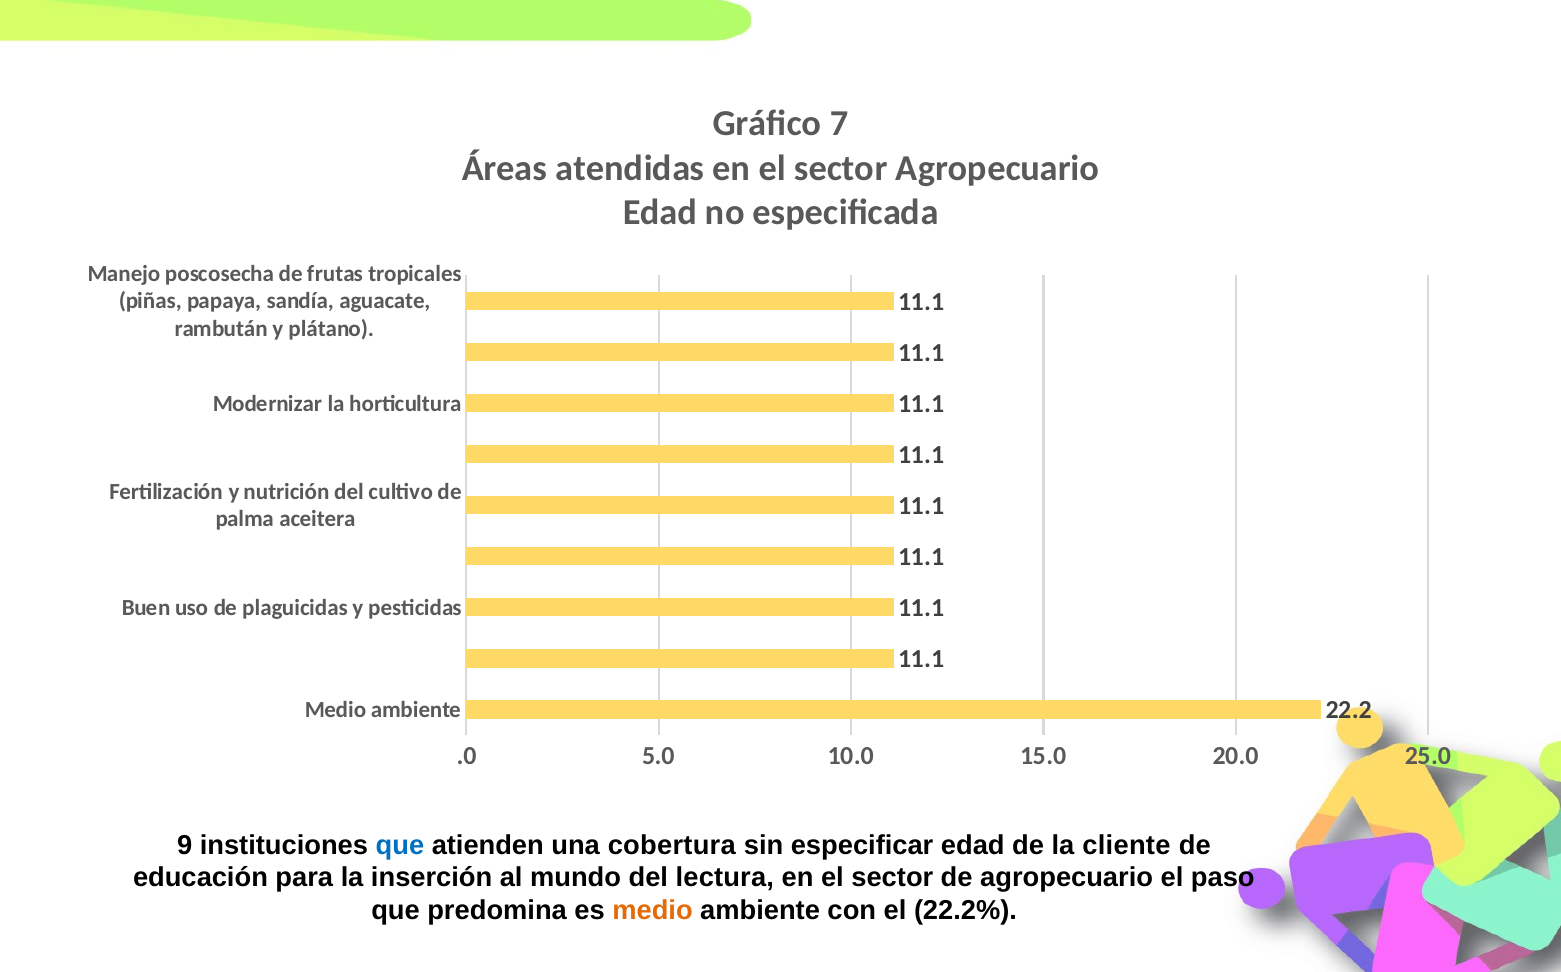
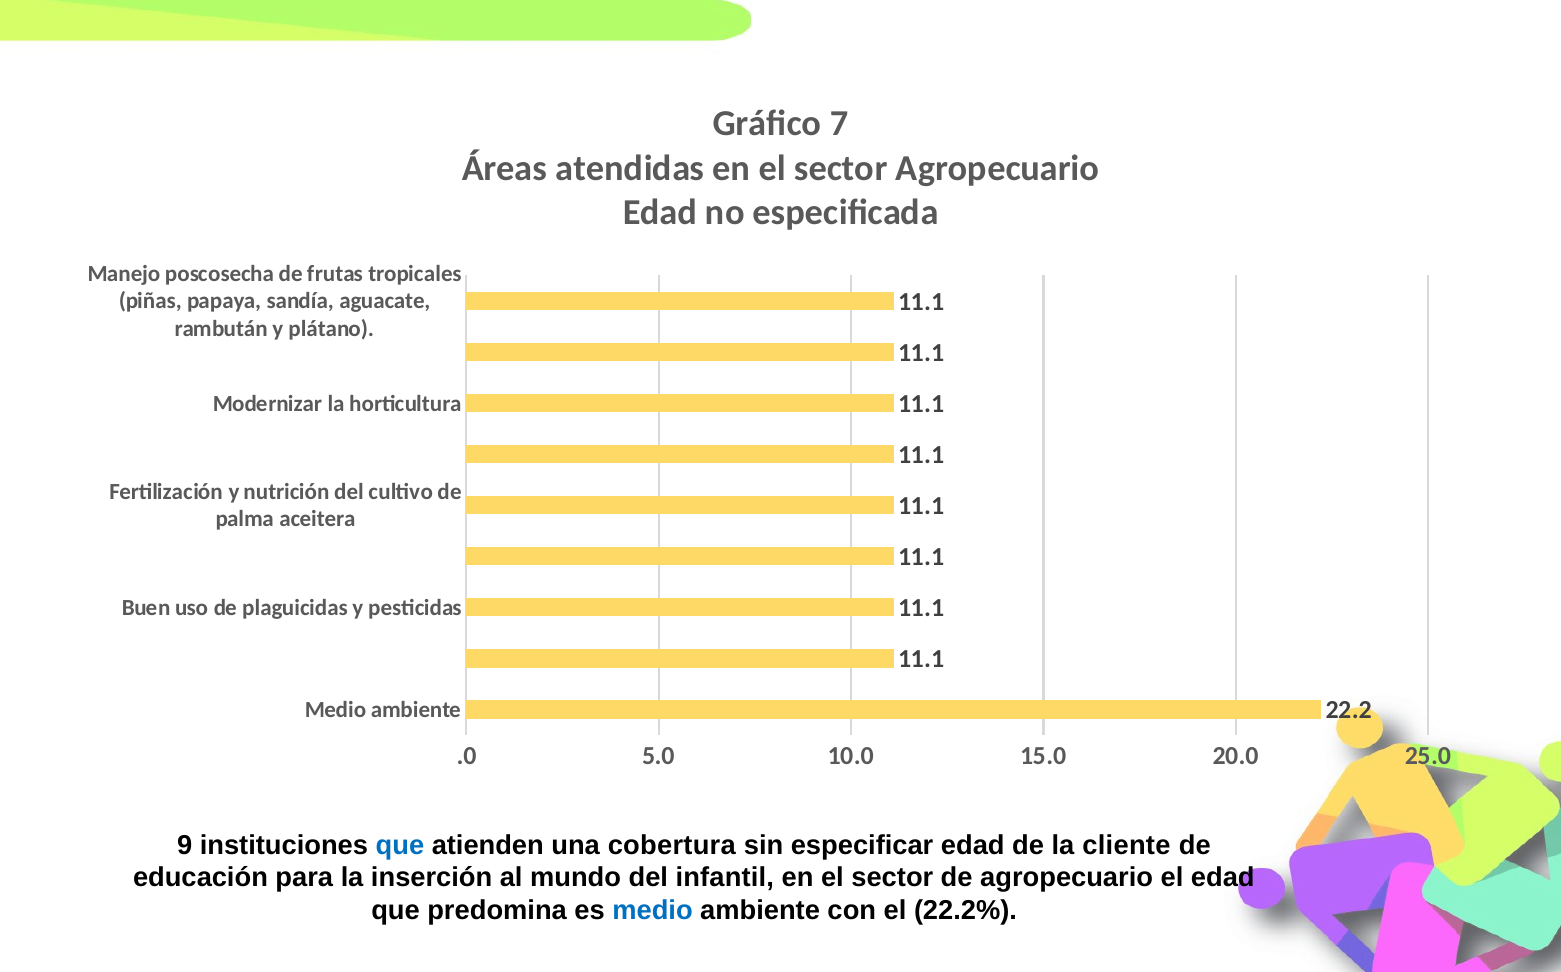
lectura: lectura -> infantil
el paso: paso -> edad
medio at (653, 911) colour: orange -> blue
